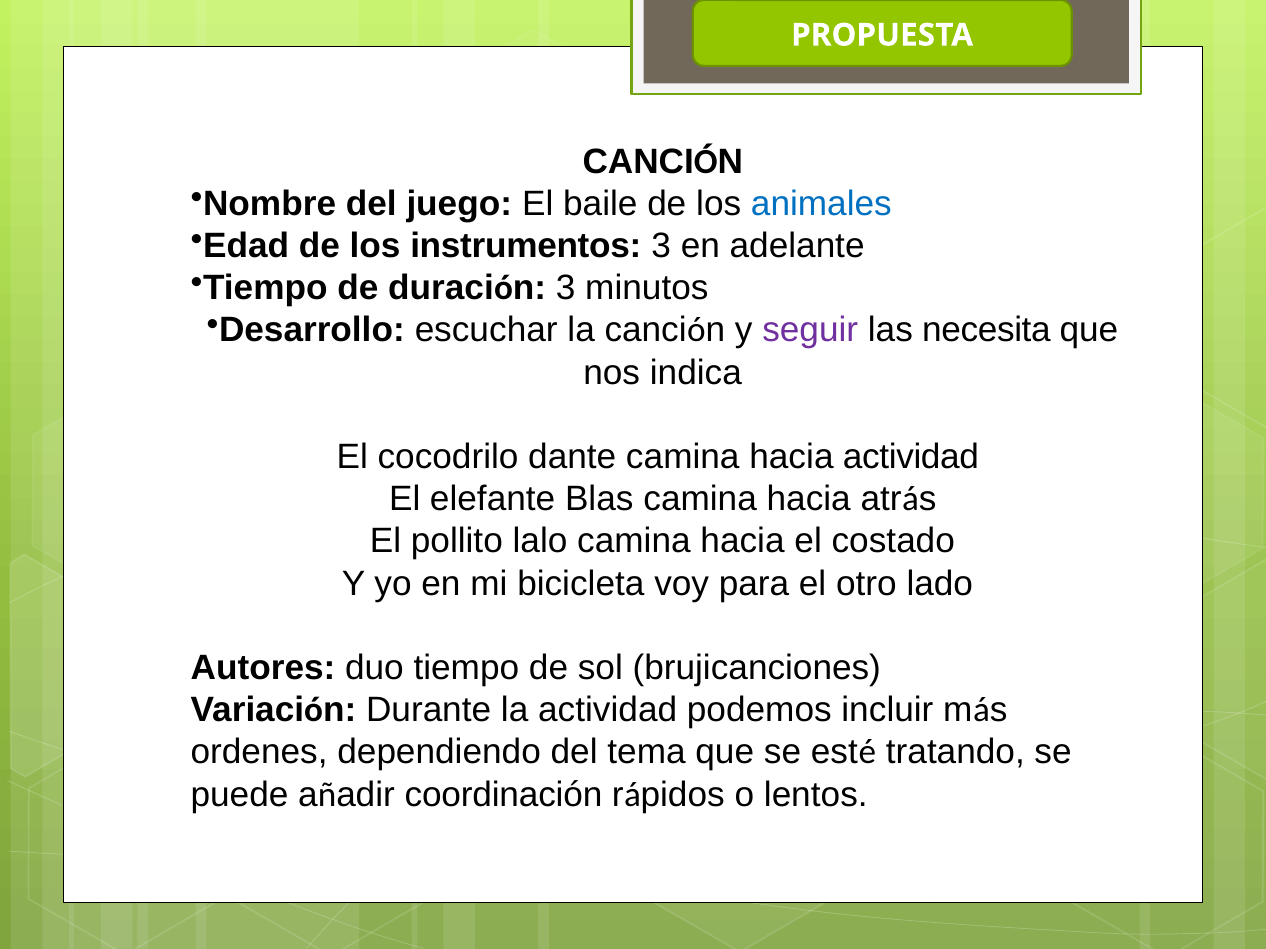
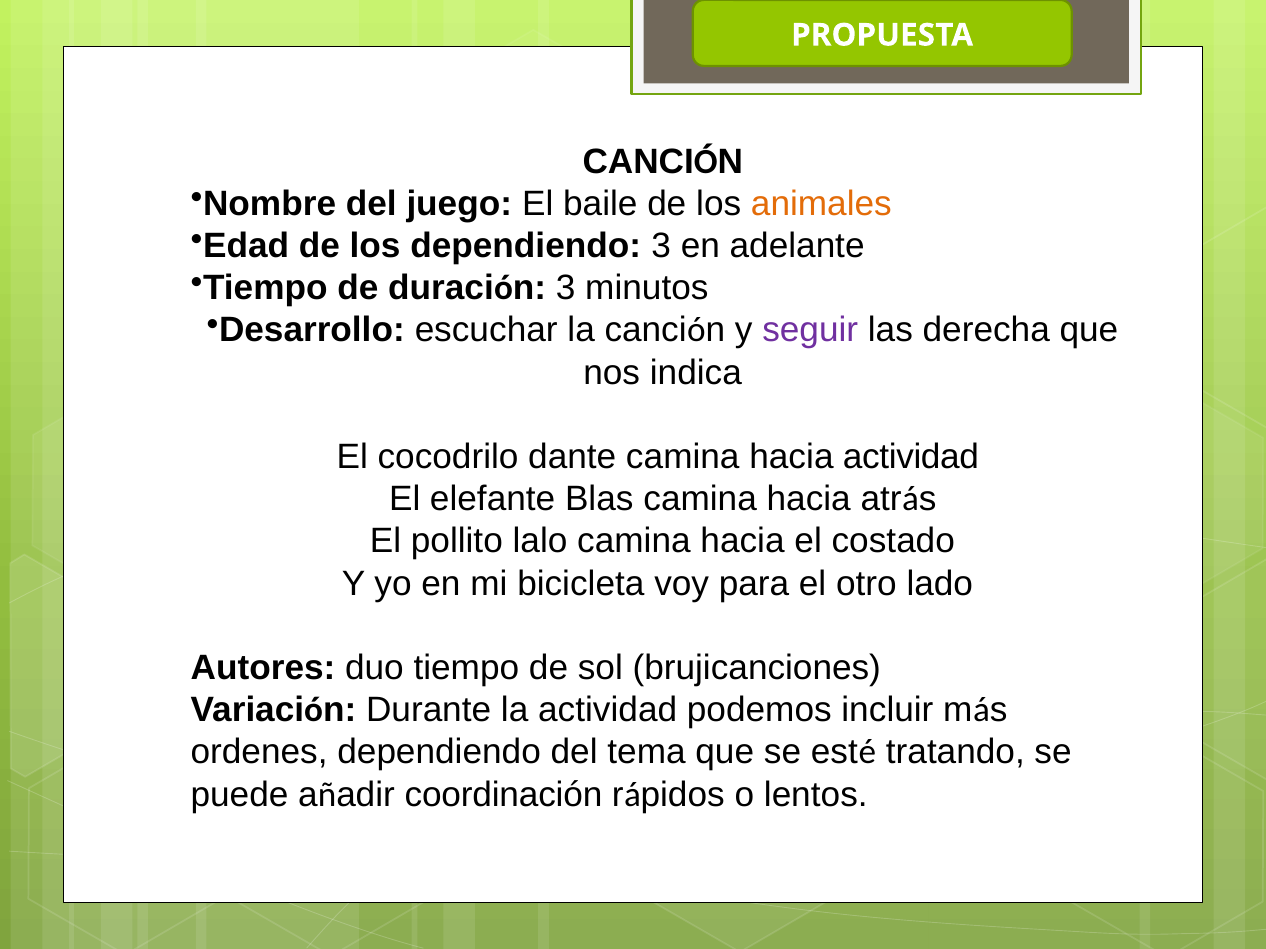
animales colour: blue -> orange
los instrumentos: instrumentos -> dependiendo
necesita: necesita -> derecha
